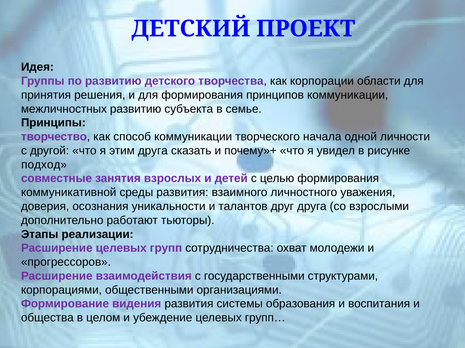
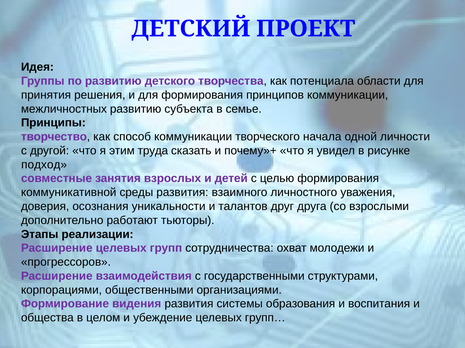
корпорации: корпорации -> потенциала
этим друга: друга -> труда
